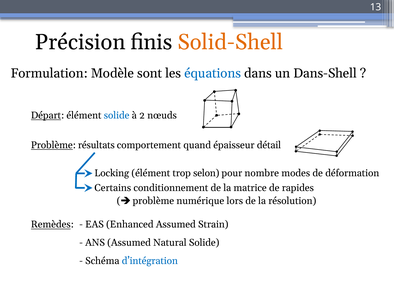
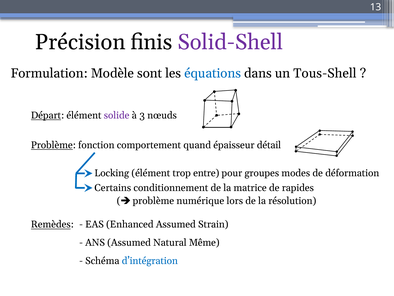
Solid-Shell colour: orange -> purple
Dans-Shell: Dans-Shell -> Tous-Shell
solide at (117, 115) colour: blue -> purple
2: 2 -> 3
résultats: résultats -> fonction
selon: selon -> entre
nombre: nombre -> groupes
Natural Solide: Solide -> Même
